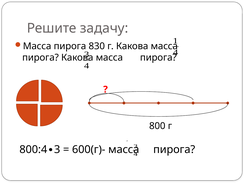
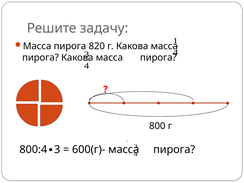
830: 830 -> 820
